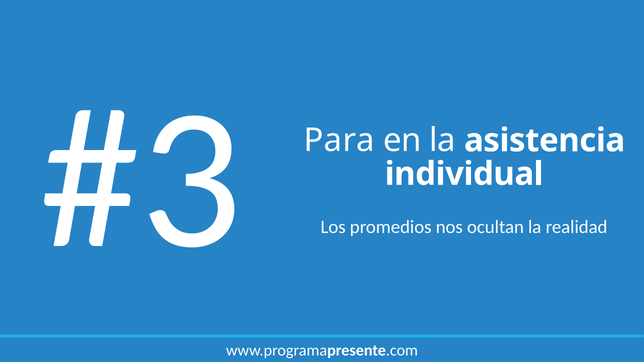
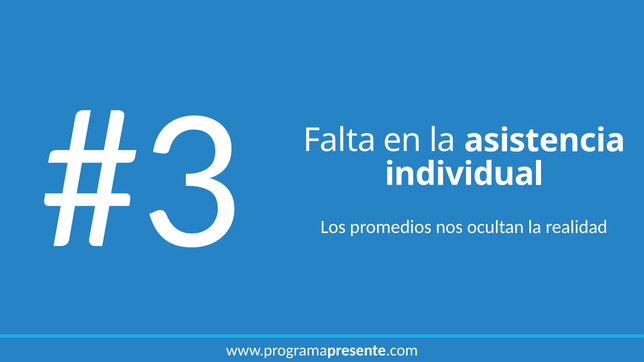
Para: Para -> Falta
